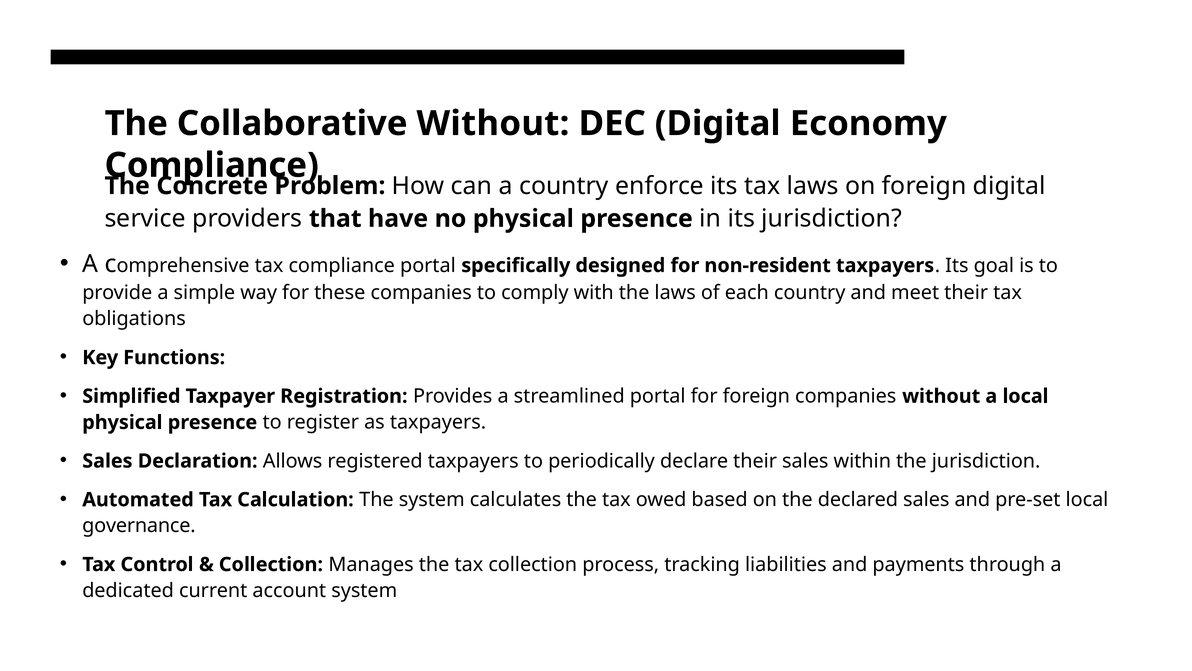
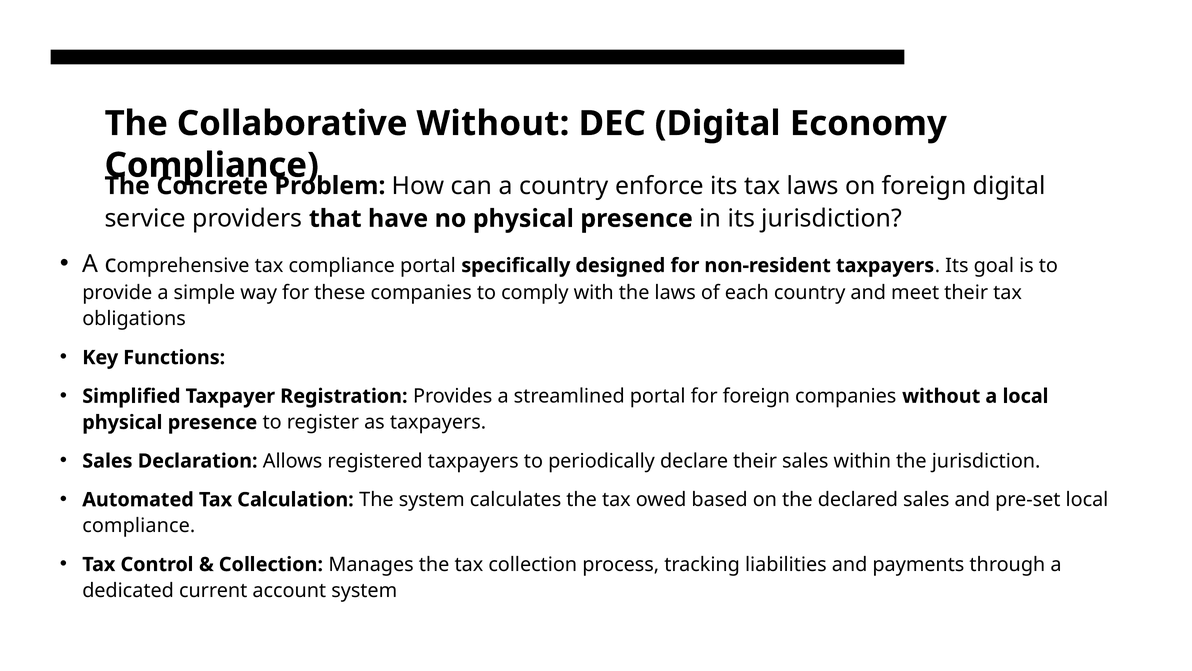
governance at (139, 526): governance -> compliance
